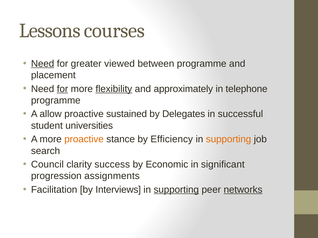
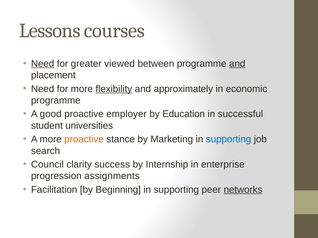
and at (237, 64) underline: none -> present
for at (62, 89) underline: present -> none
telephone: telephone -> economic
allow: allow -> good
sustained: sustained -> employer
Delegates: Delegates -> Education
Efficiency: Efficiency -> Marketing
supporting at (229, 140) colour: orange -> blue
Economic: Economic -> Internship
significant: significant -> enterprise
Interviews: Interviews -> Beginning
supporting at (176, 190) underline: present -> none
